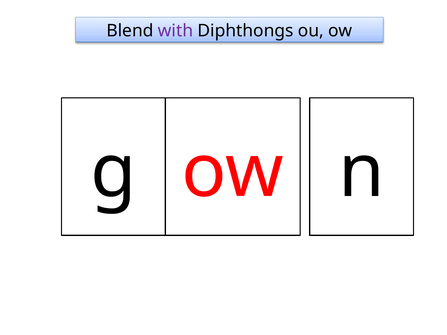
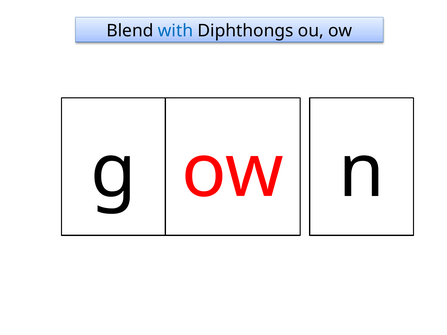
with colour: purple -> blue
